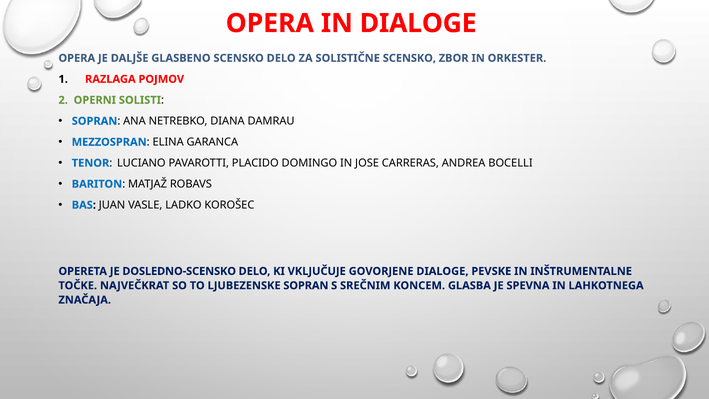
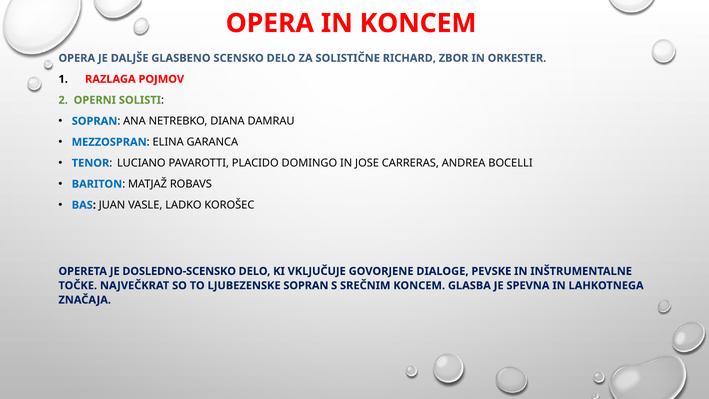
IN DIALOGE: DIALOGE -> KONCEM
SOLISTIČNE SCENSKO: SCENSKO -> RICHARD
